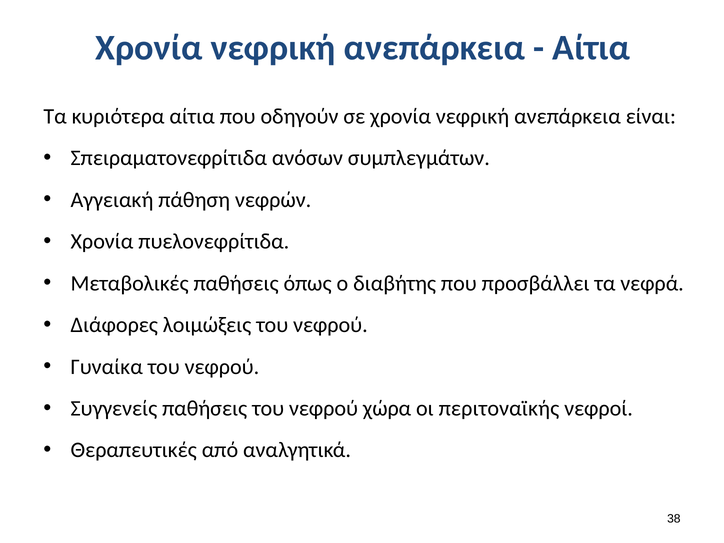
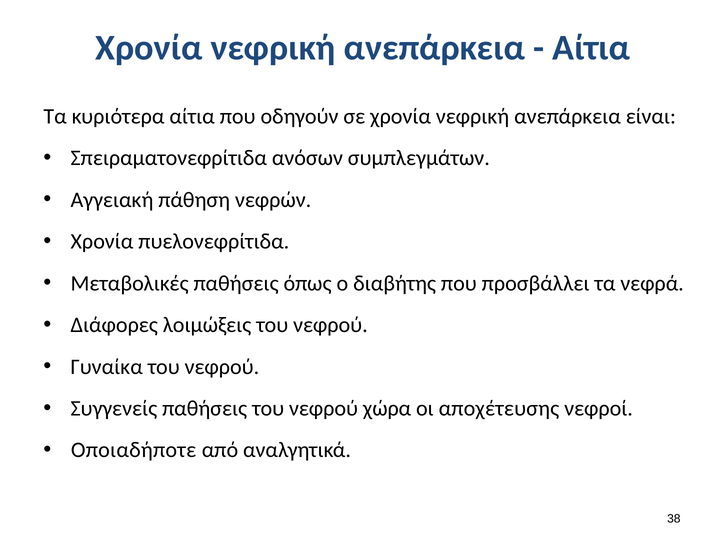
περιτοναϊκής: περιτοναϊκής -> αποχέτευσης
Θεραπευτικές: Θεραπευτικές -> Οποιαδήποτε
